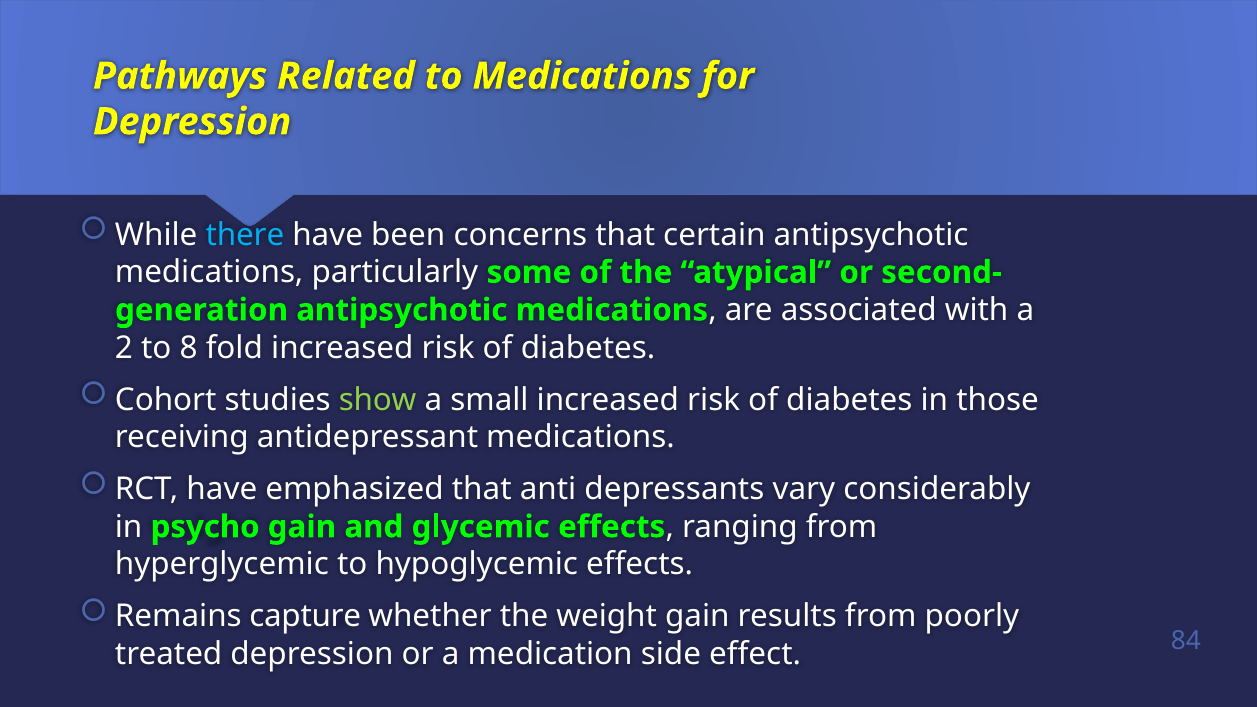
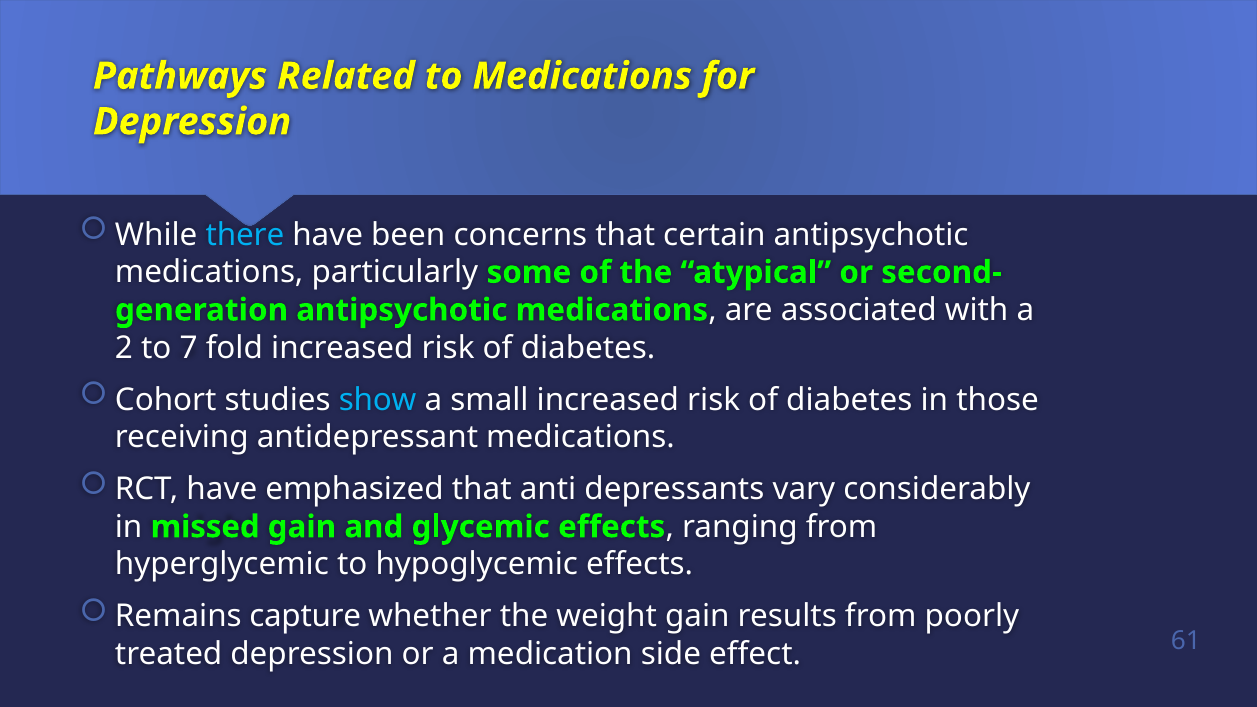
8: 8 -> 7
show colour: light green -> light blue
psycho: psycho -> missed
84: 84 -> 61
